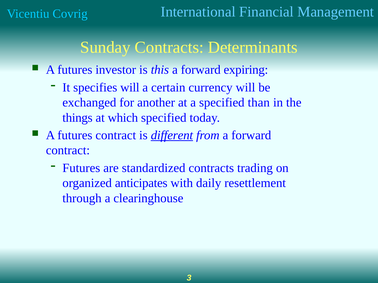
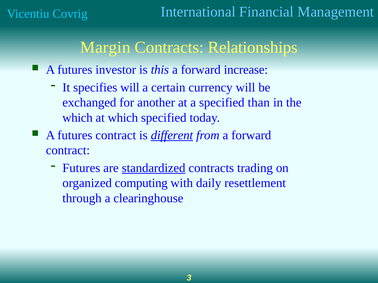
Sunday: Sunday -> Margin
Determinants: Determinants -> Relationships
expiring: expiring -> increase
things at (77, 118): things -> which
standardized underline: none -> present
anticipates: anticipates -> computing
